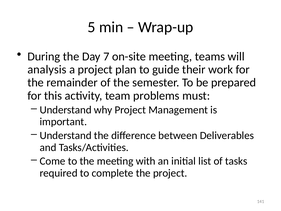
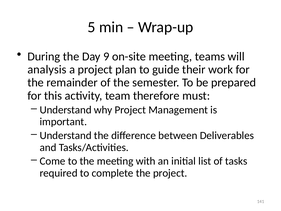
7: 7 -> 9
problems: problems -> therefore
